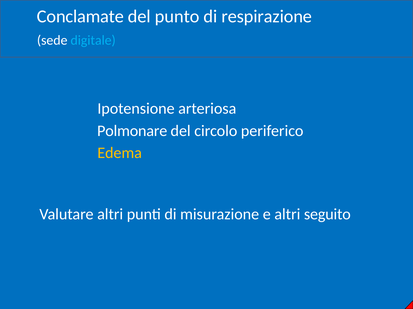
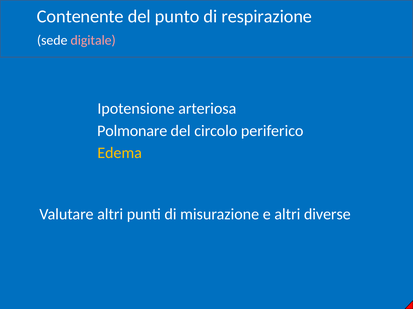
Conclamate: Conclamate -> Contenente
digitale colour: light blue -> pink
seguito: seguito -> diverse
